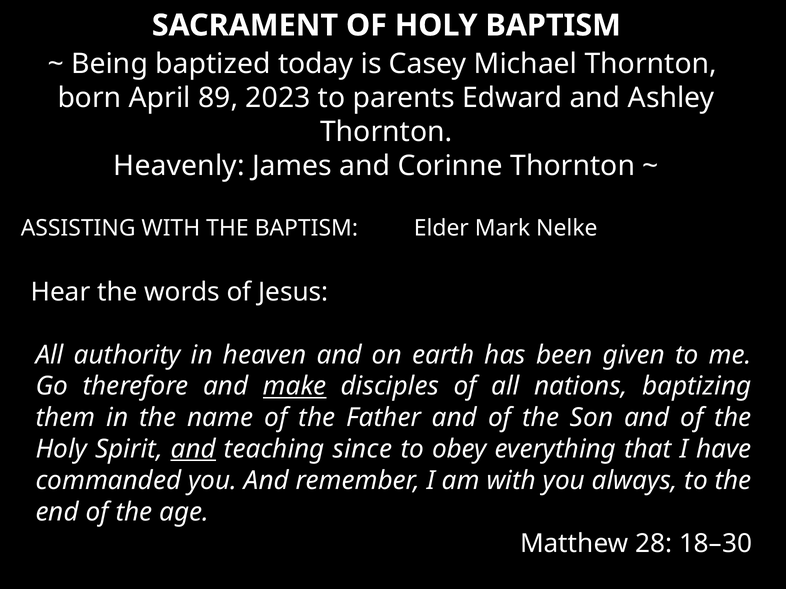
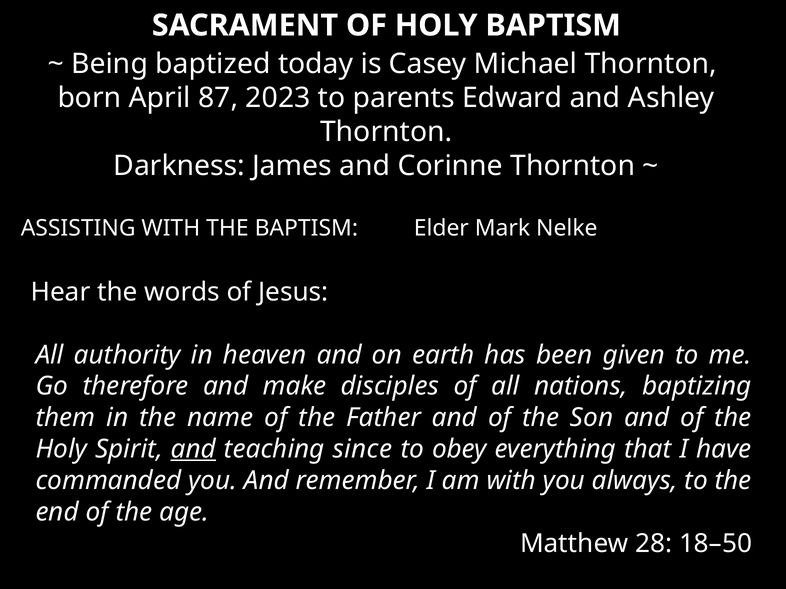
89: 89 -> 87
Heavenly: Heavenly -> Darkness
make underline: present -> none
18–30: 18–30 -> 18–50
